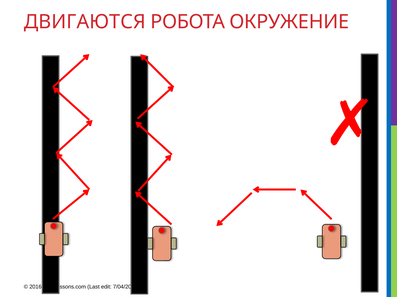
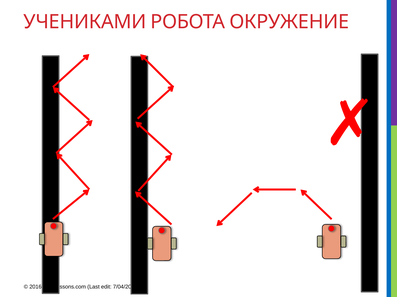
ДВИГАЮТСЯ: ДВИГАЮТСЯ -> УЧЕНИКАМИ
